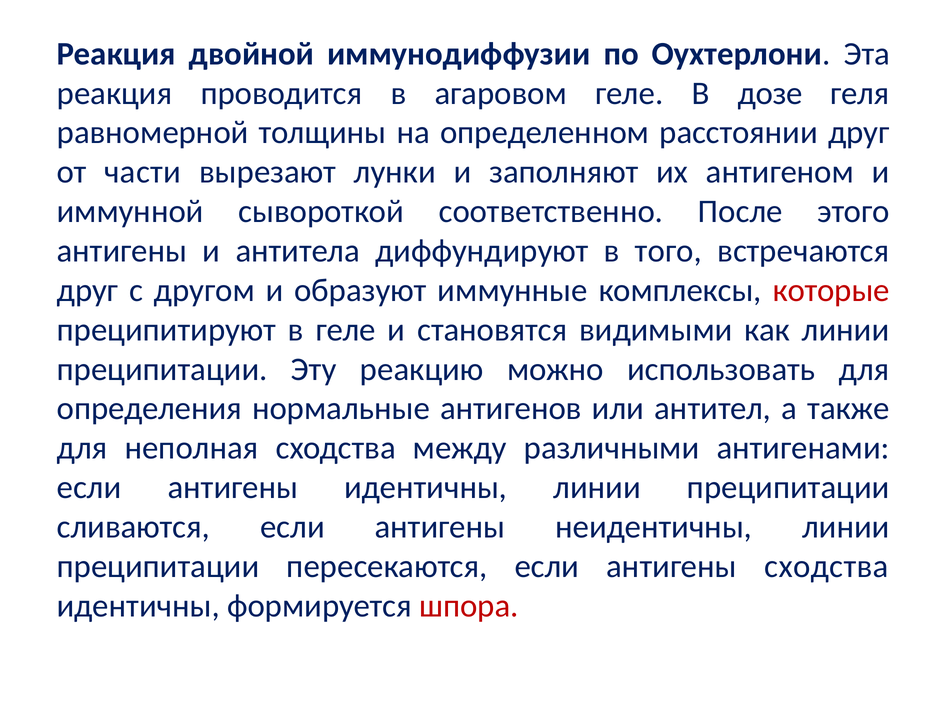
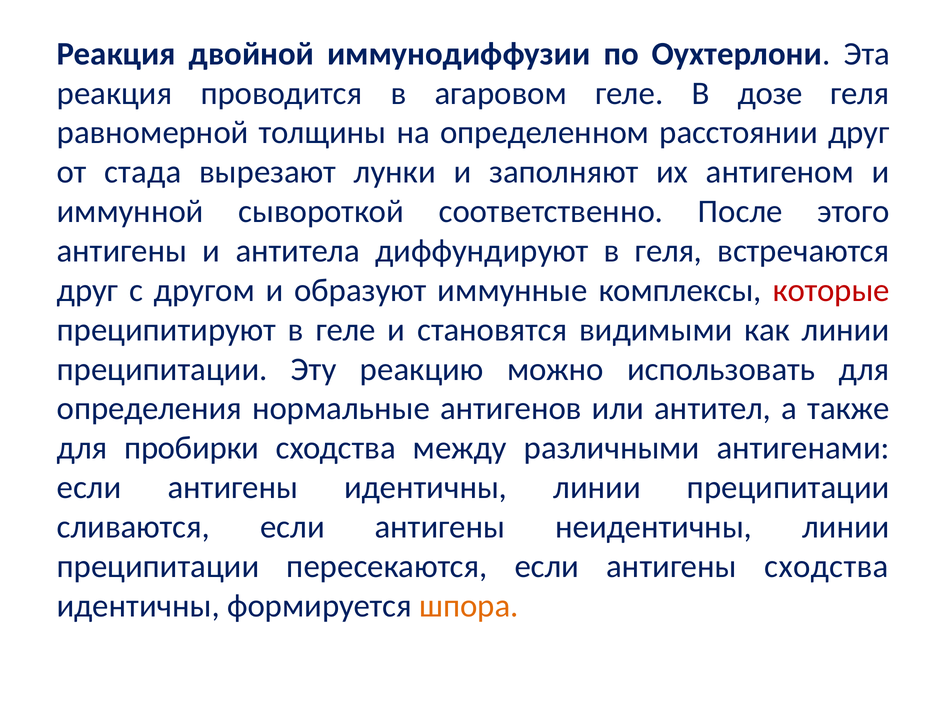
части: части -> стада
в того: того -> геля
неполная: неполная -> пробирки
шпора colour: red -> orange
